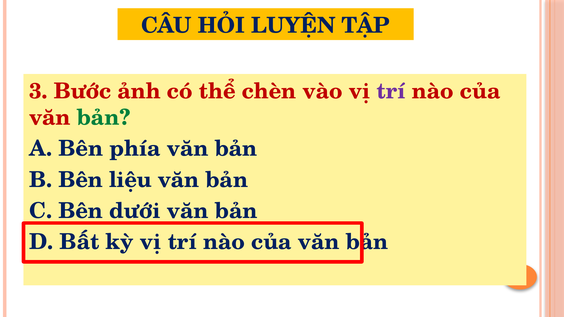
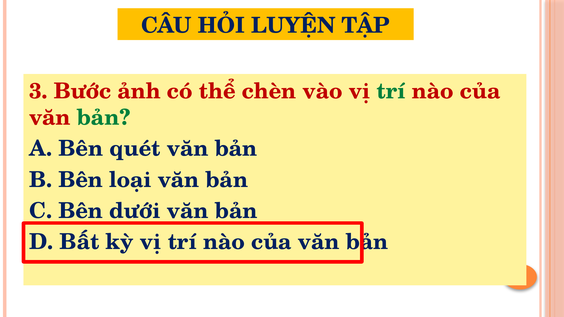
trí at (391, 92) colour: purple -> green
phía: phía -> quét
liệu: liệu -> loại
